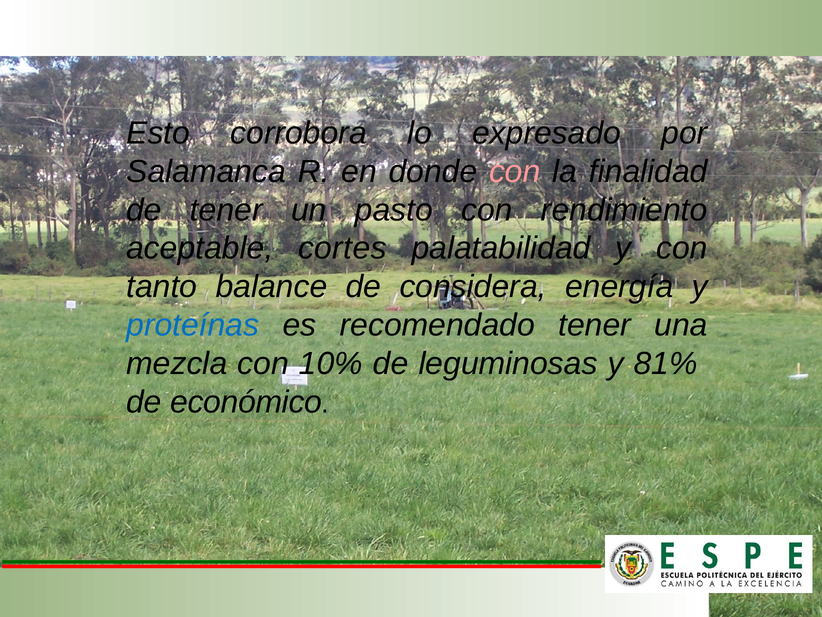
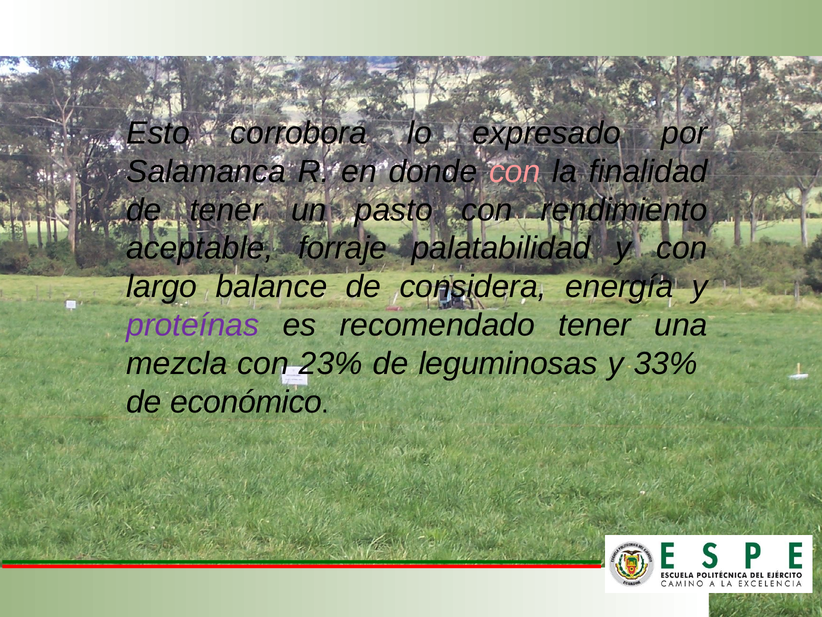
cortes: cortes -> forraje
tanto: tanto -> largo
proteínas colour: blue -> purple
10%: 10% -> 23%
81%: 81% -> 33%
